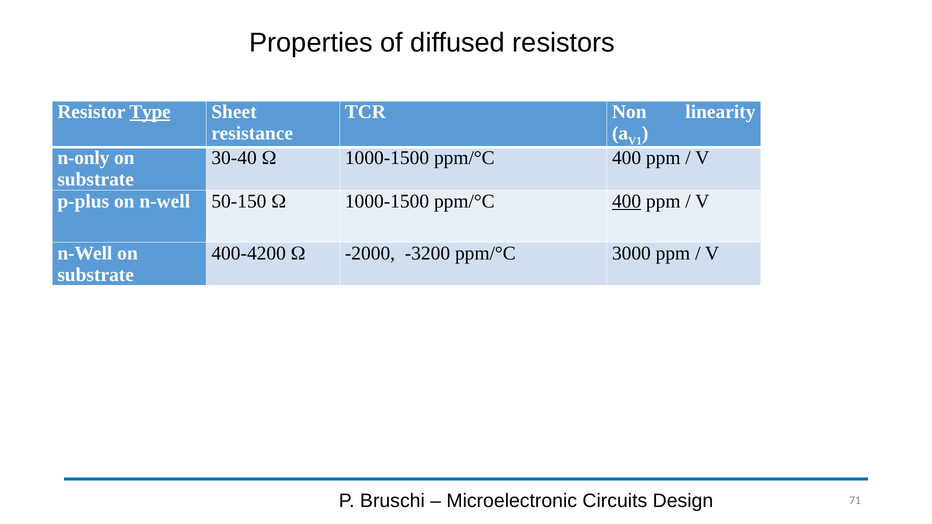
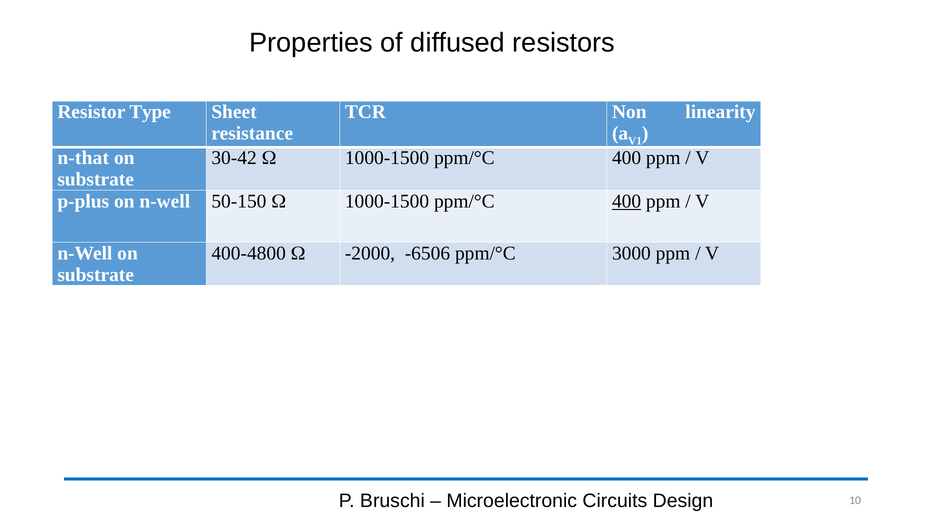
Type underline: present -> none
n-only: n-only -> n-that
30-40: 30-40 -> 30-42
400-4200: 400-4200 -> 400-4800
-3200: -3200 -> -6506
71: 71 -> 10
